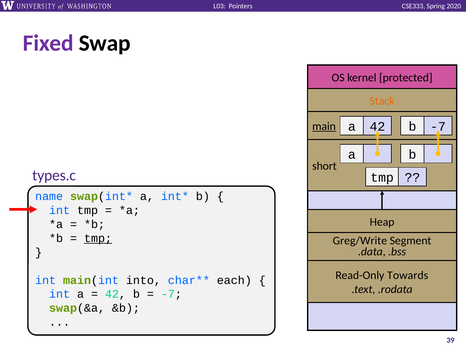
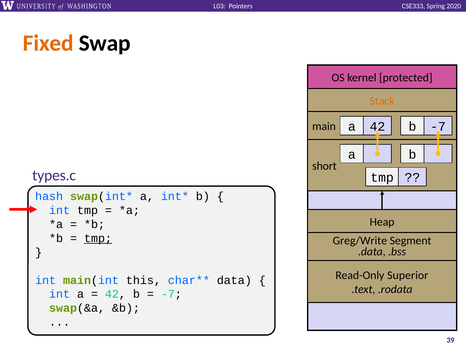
Fixed colour: purple -> orange
main underline: present -> none
name: name -> hash
Towards: Towards -> Superior
into: into -> this
each: each -> data
